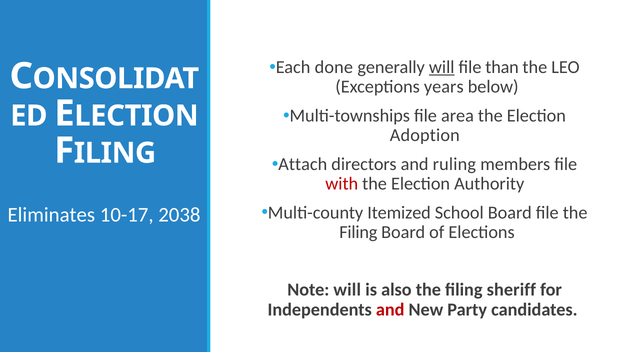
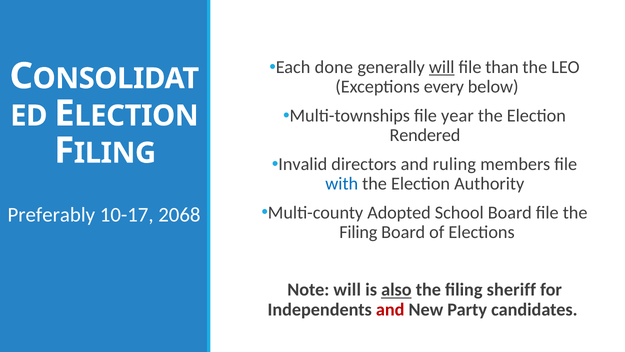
years: years -> every
area: area -> year
Adoption: Adoption -> Rendered
Attach: Attach -> Invalid
with colour: red -> blue
Itemized: Itemized -> Adopted
Eliminates: Eliminates -> Preferably
2038: 2038 -> 2068
also underline: none -> present
